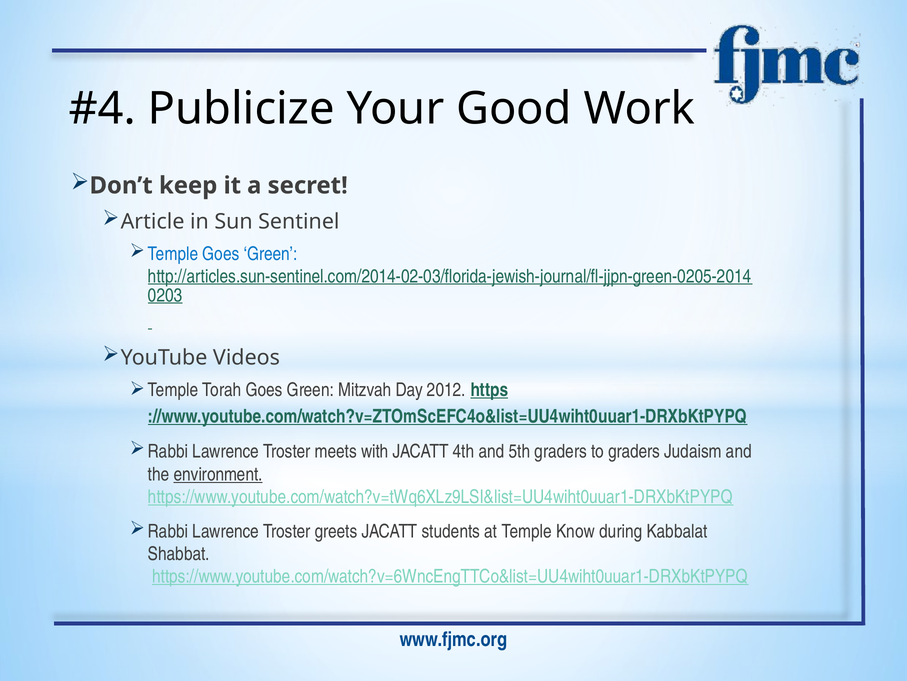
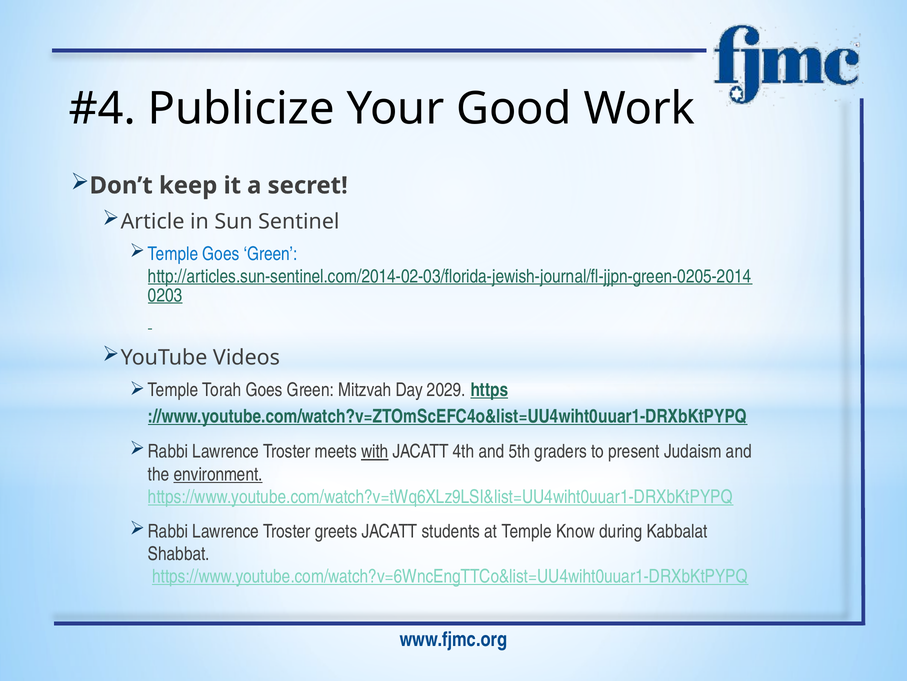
2012: 2012 -> 2029
with underline: none -> present
to graders: graders -> present
